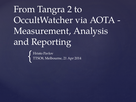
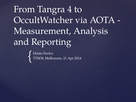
2: 2 -> 4
